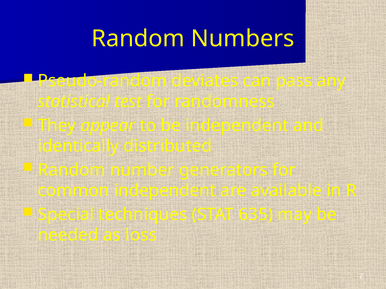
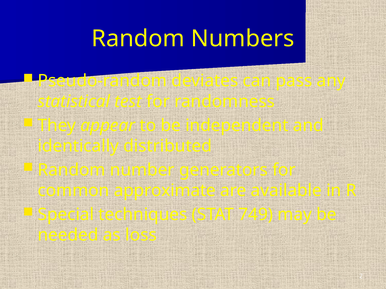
common independent: independent -> approximate
635: 635 -> 749
